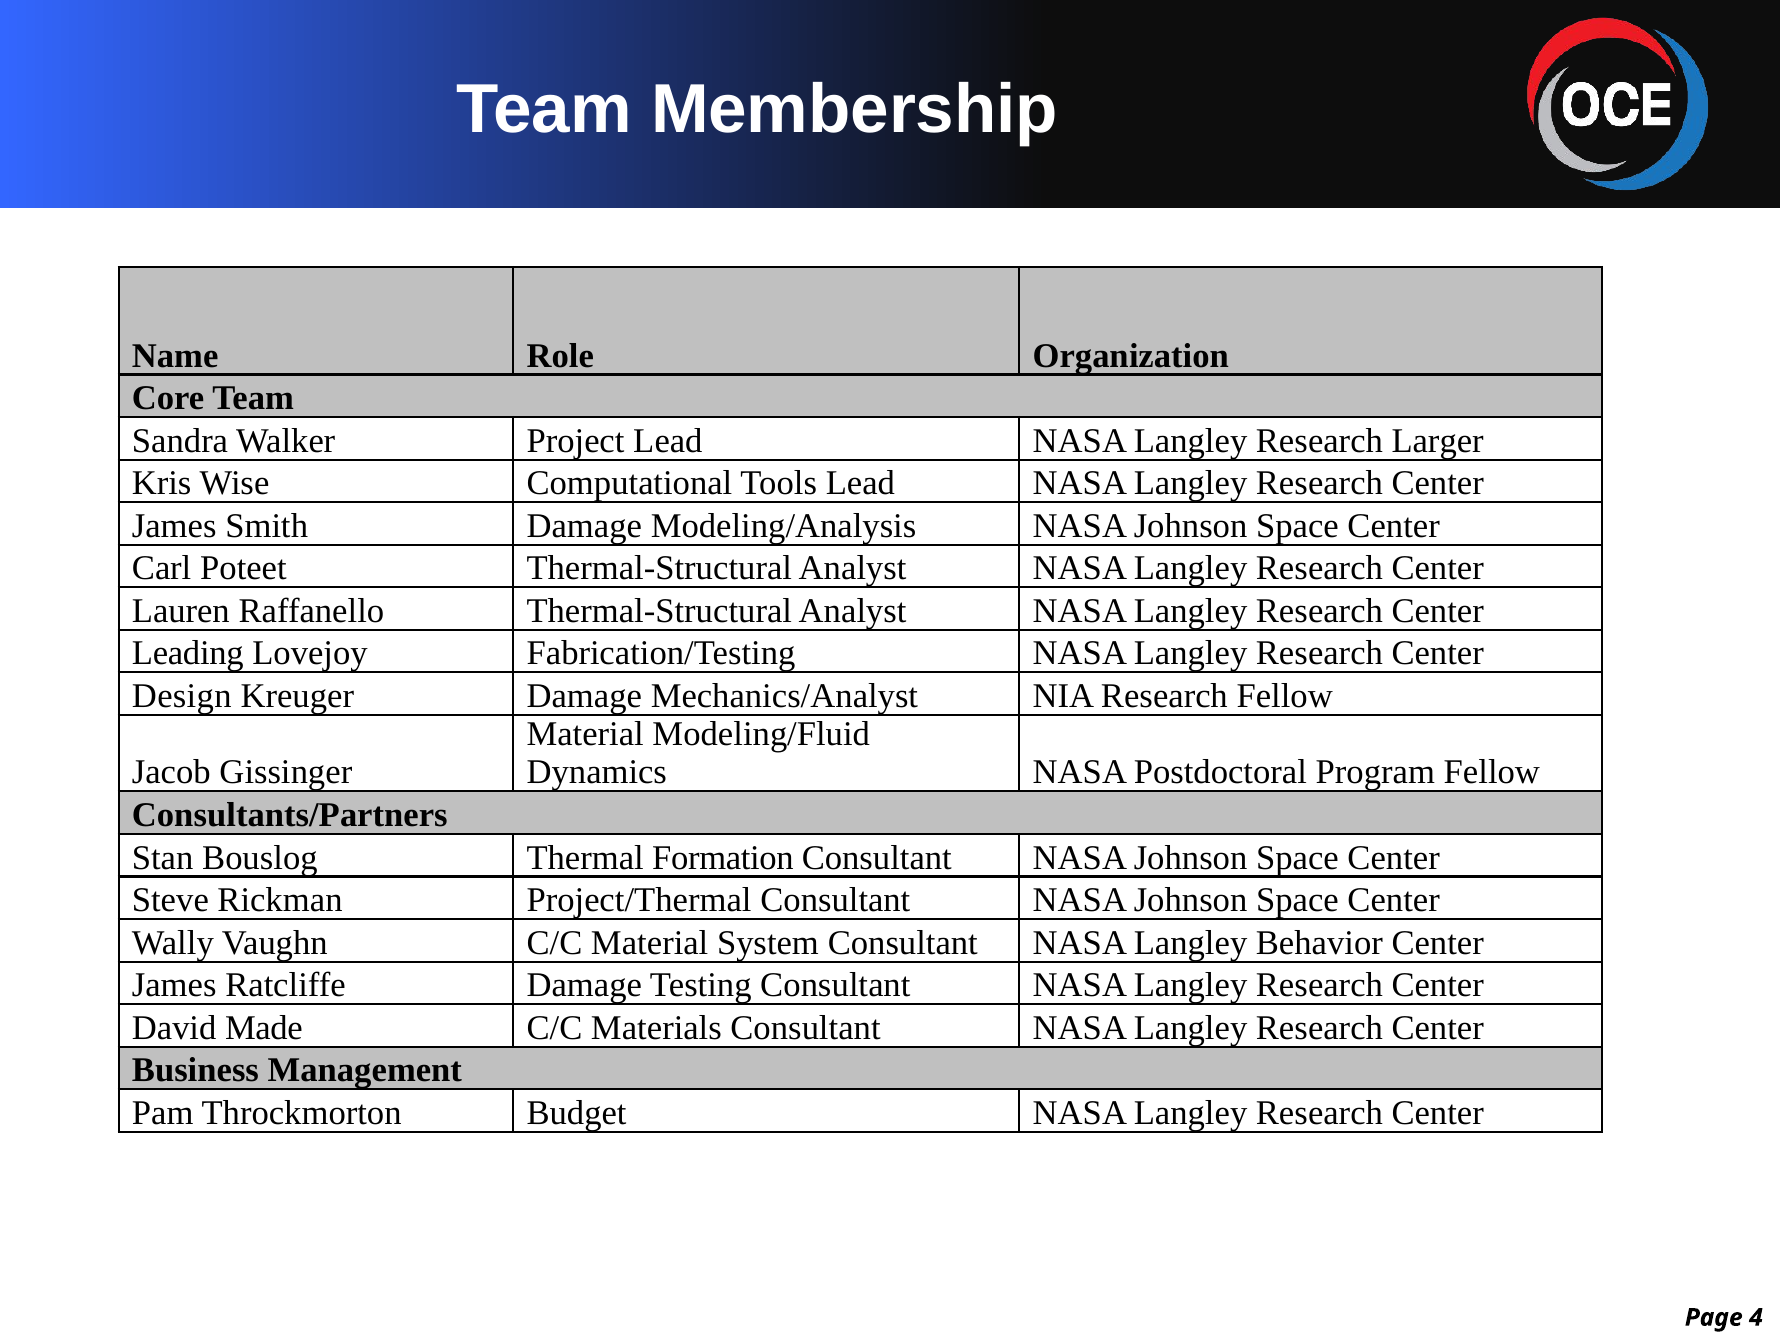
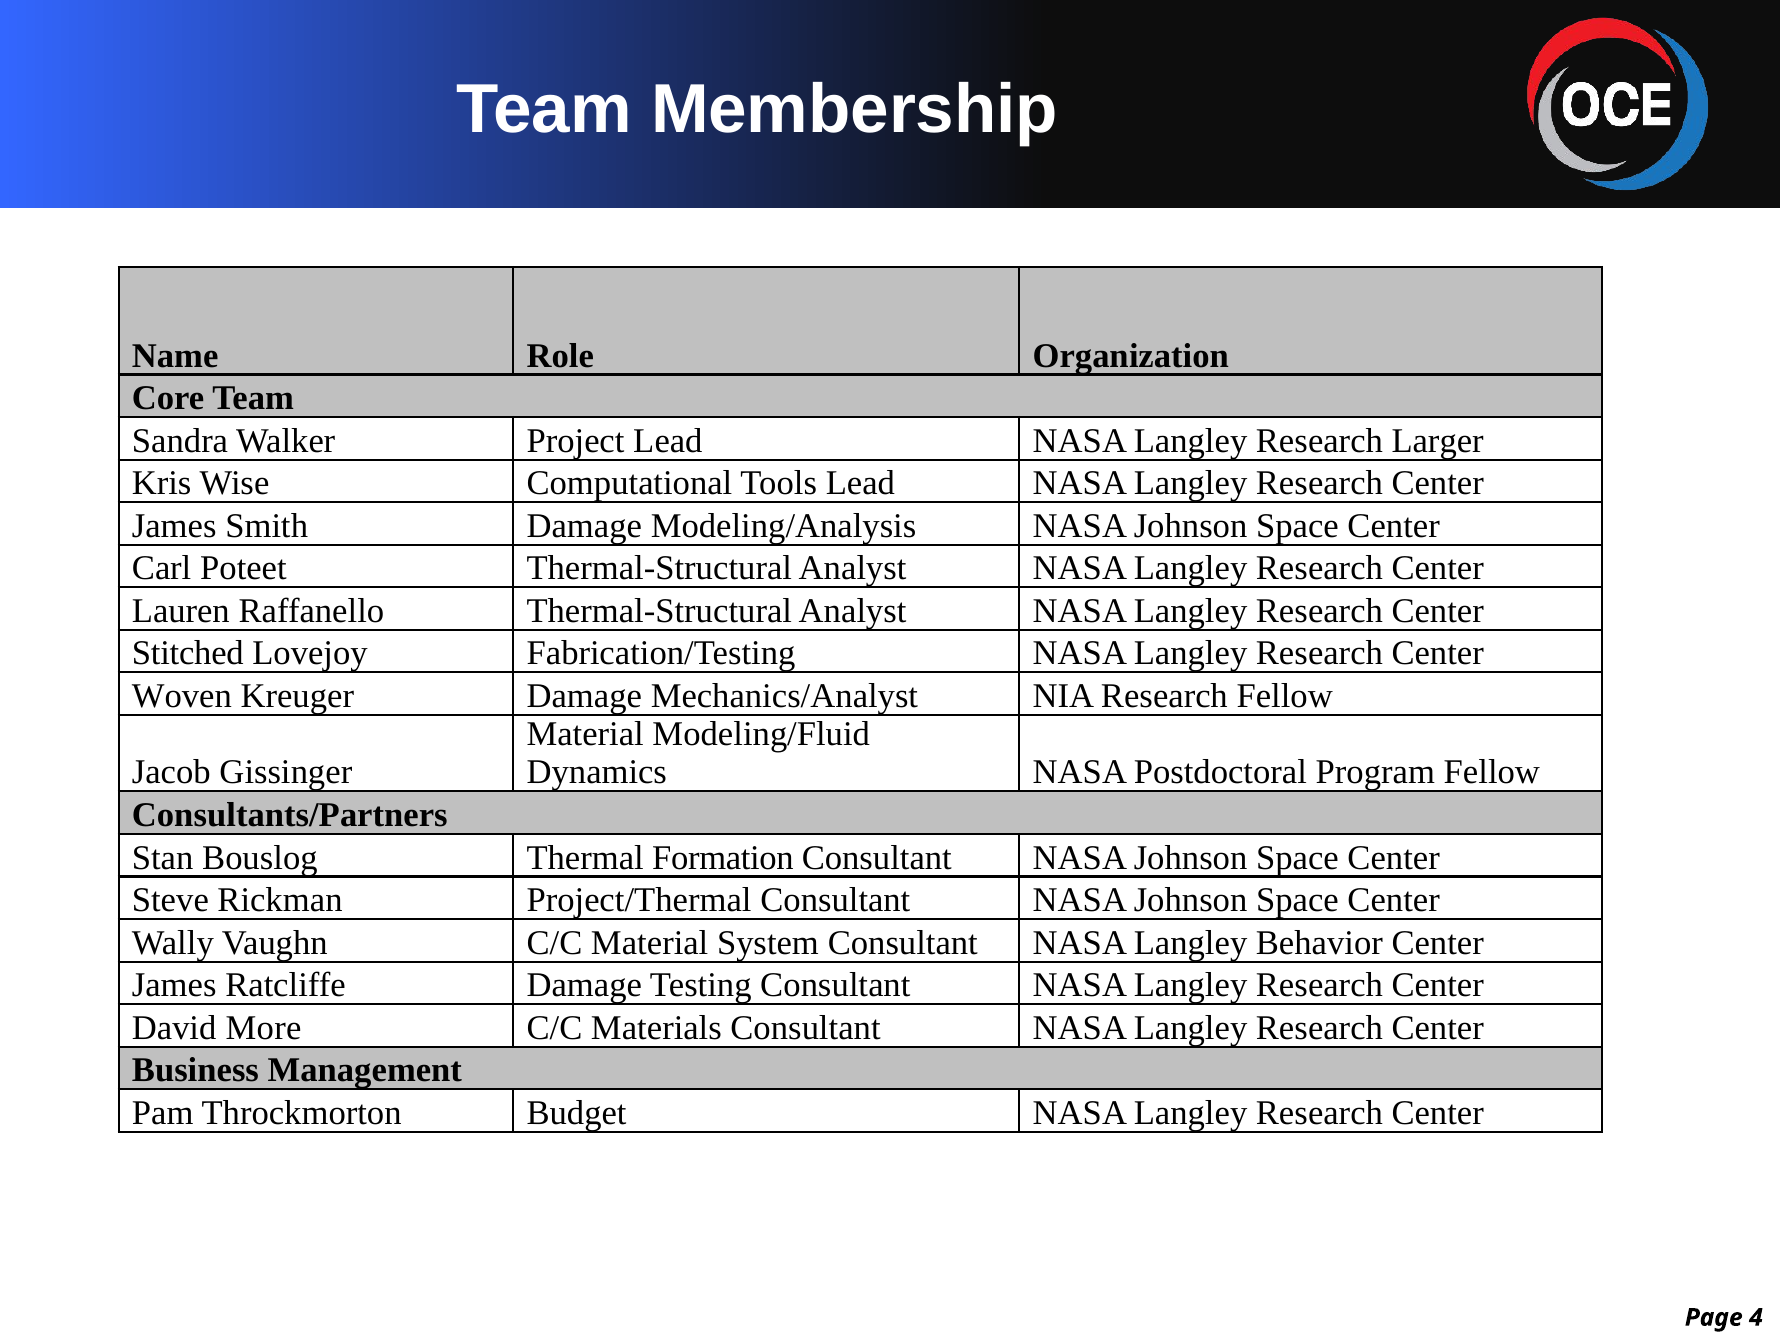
Leading: Leading -> Stitched
Design: Design -> Woven
Made: Made -> More
